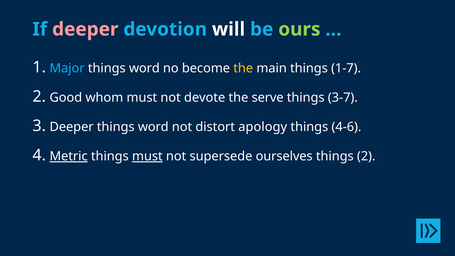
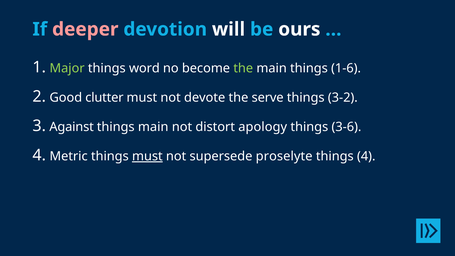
ours colour: light green -> white
Major colour: light blue -> light green
the at (243, 68) colour: yellow -> light green
1-7: 1-7 -> 1-6
whom: whom -> clutter
3-7: 3-7 -> 3-2
Deeper at (72, 127): Deeper -> Against
word at (153, 127): word -> main
4-6: 4-6 -> 3-6
Metric underline: present -> none
ourselves: ourselves -> proselyte
things 2: 2 -> 4
